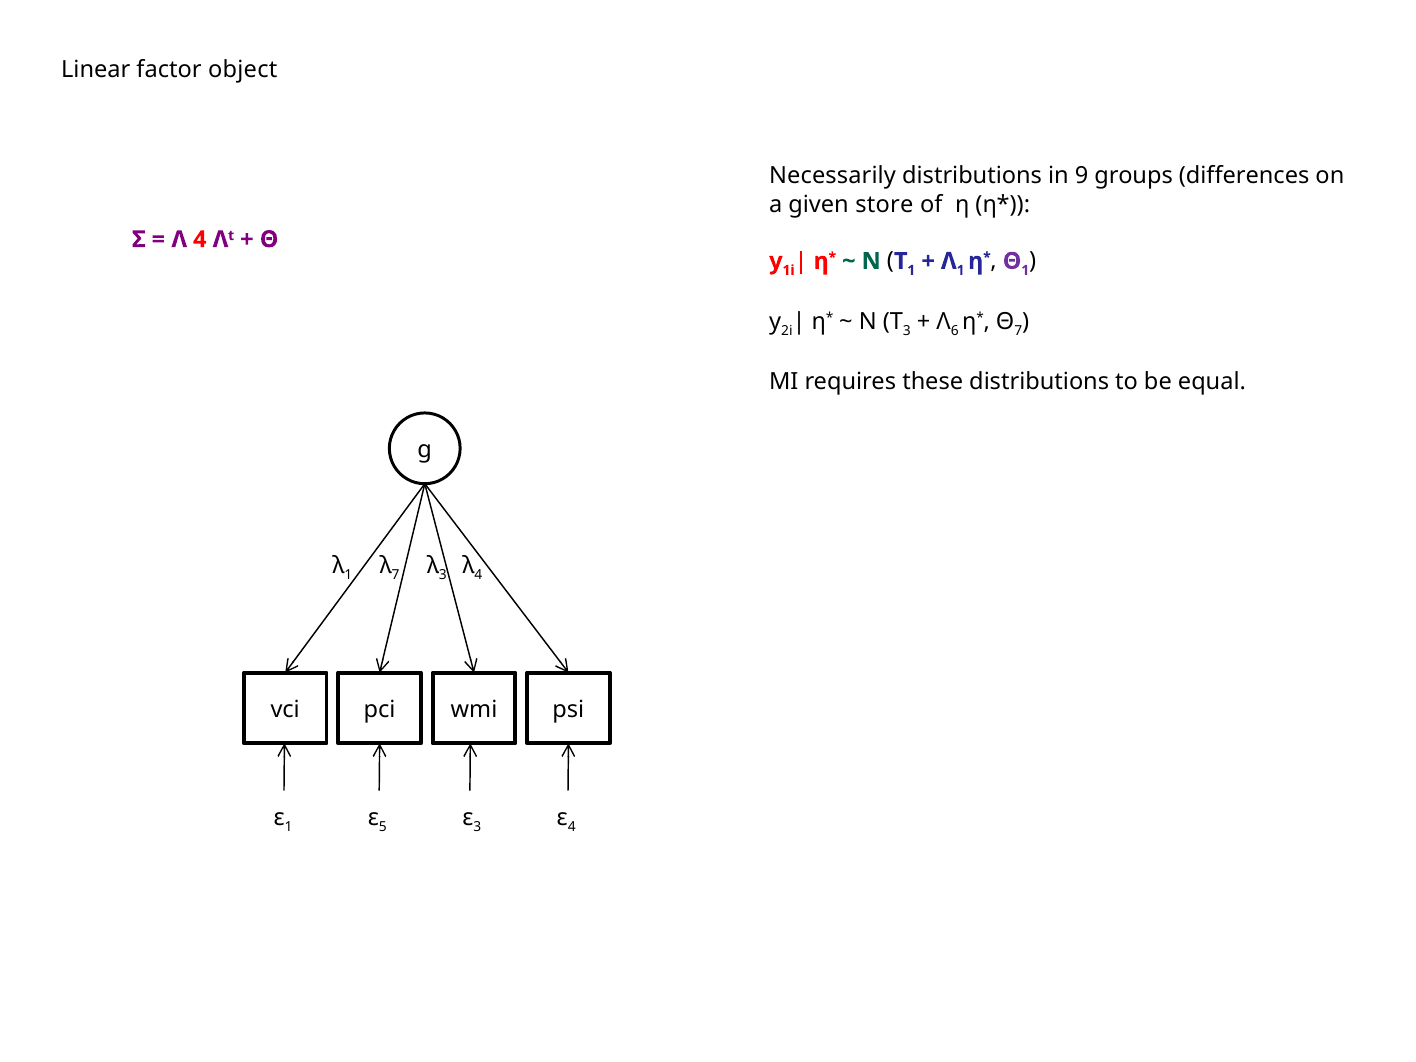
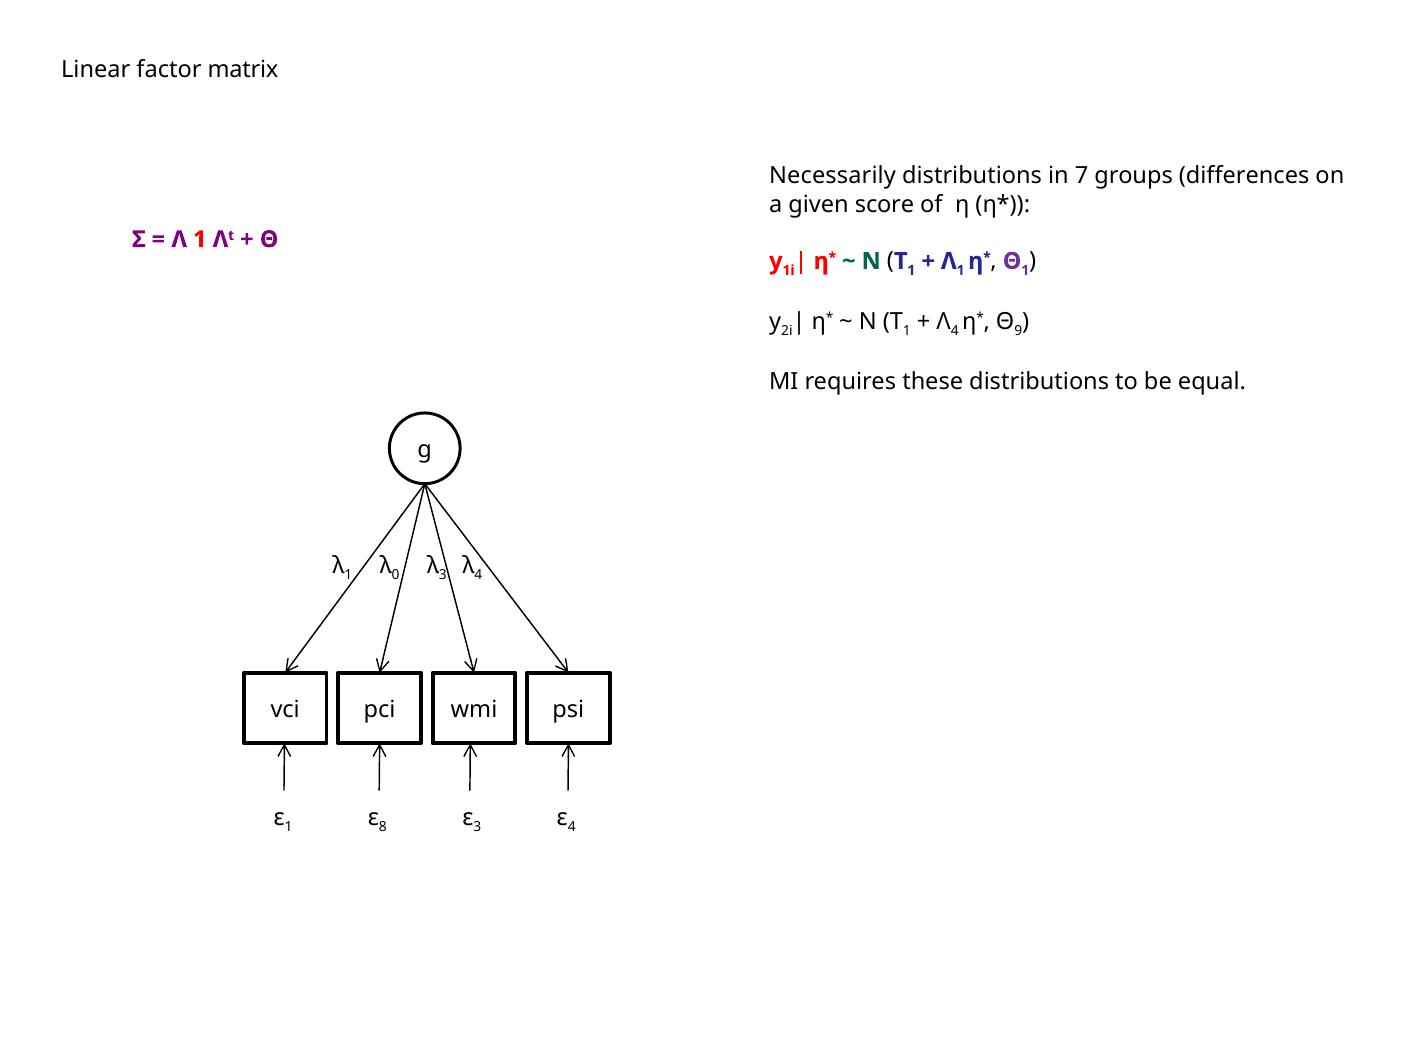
object: object -> matrix
9: 9 -> 7
store: store -> score
4 at (200, 239): 4 -> 1
3 at (907, 331): 3 -> 1
6 at (955, 331): 6 -> 4
Θ 7: 7 -> 9
λ 7: 7 -> 0
5: 5 -> 8
